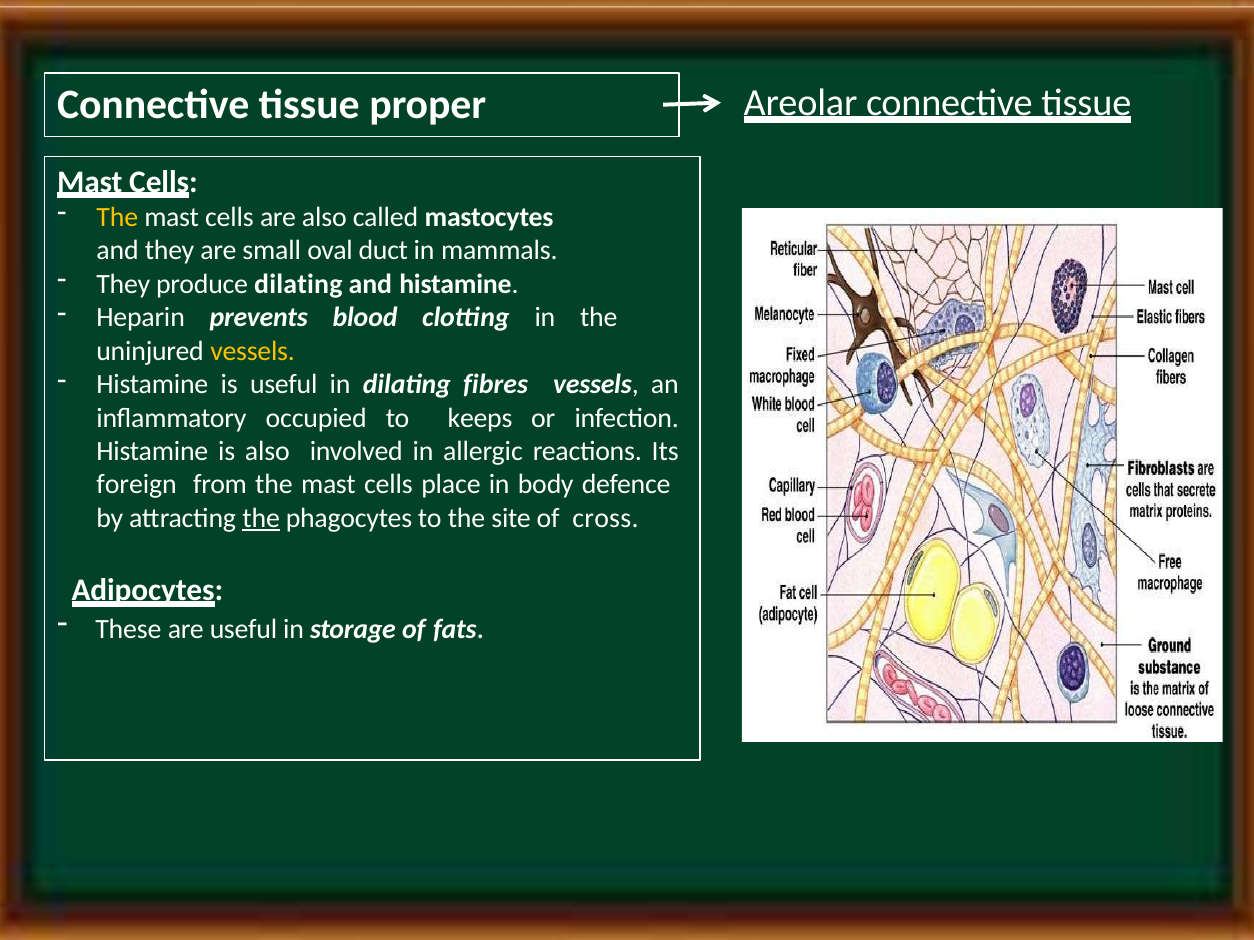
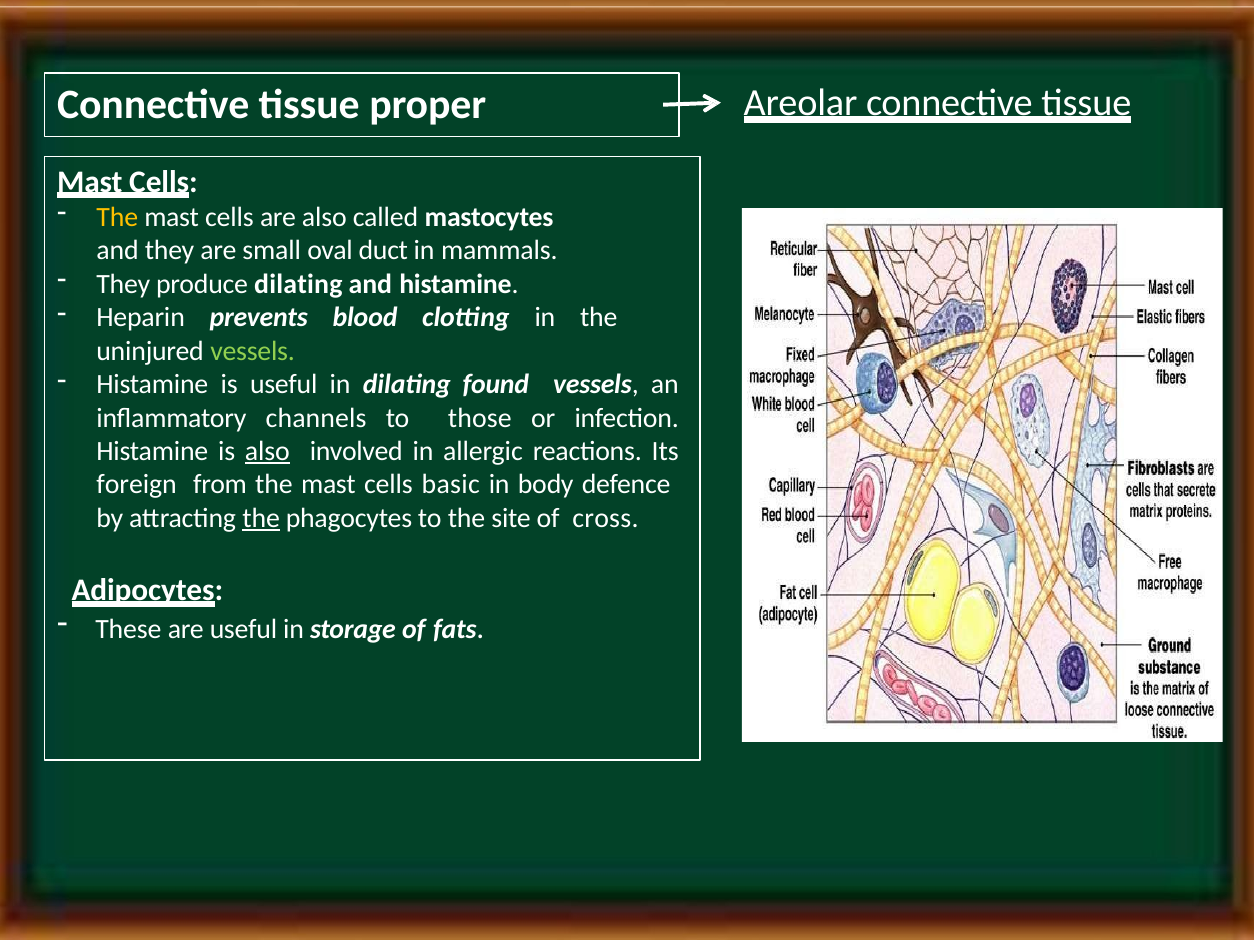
vessels at (253, 351) colour: yellow -> light green
fibres: fibres -> found
occupied: occupied -> channels
keeps: keeps -> those
also at (267, 451) underline: none -> present
place: place -> basic
